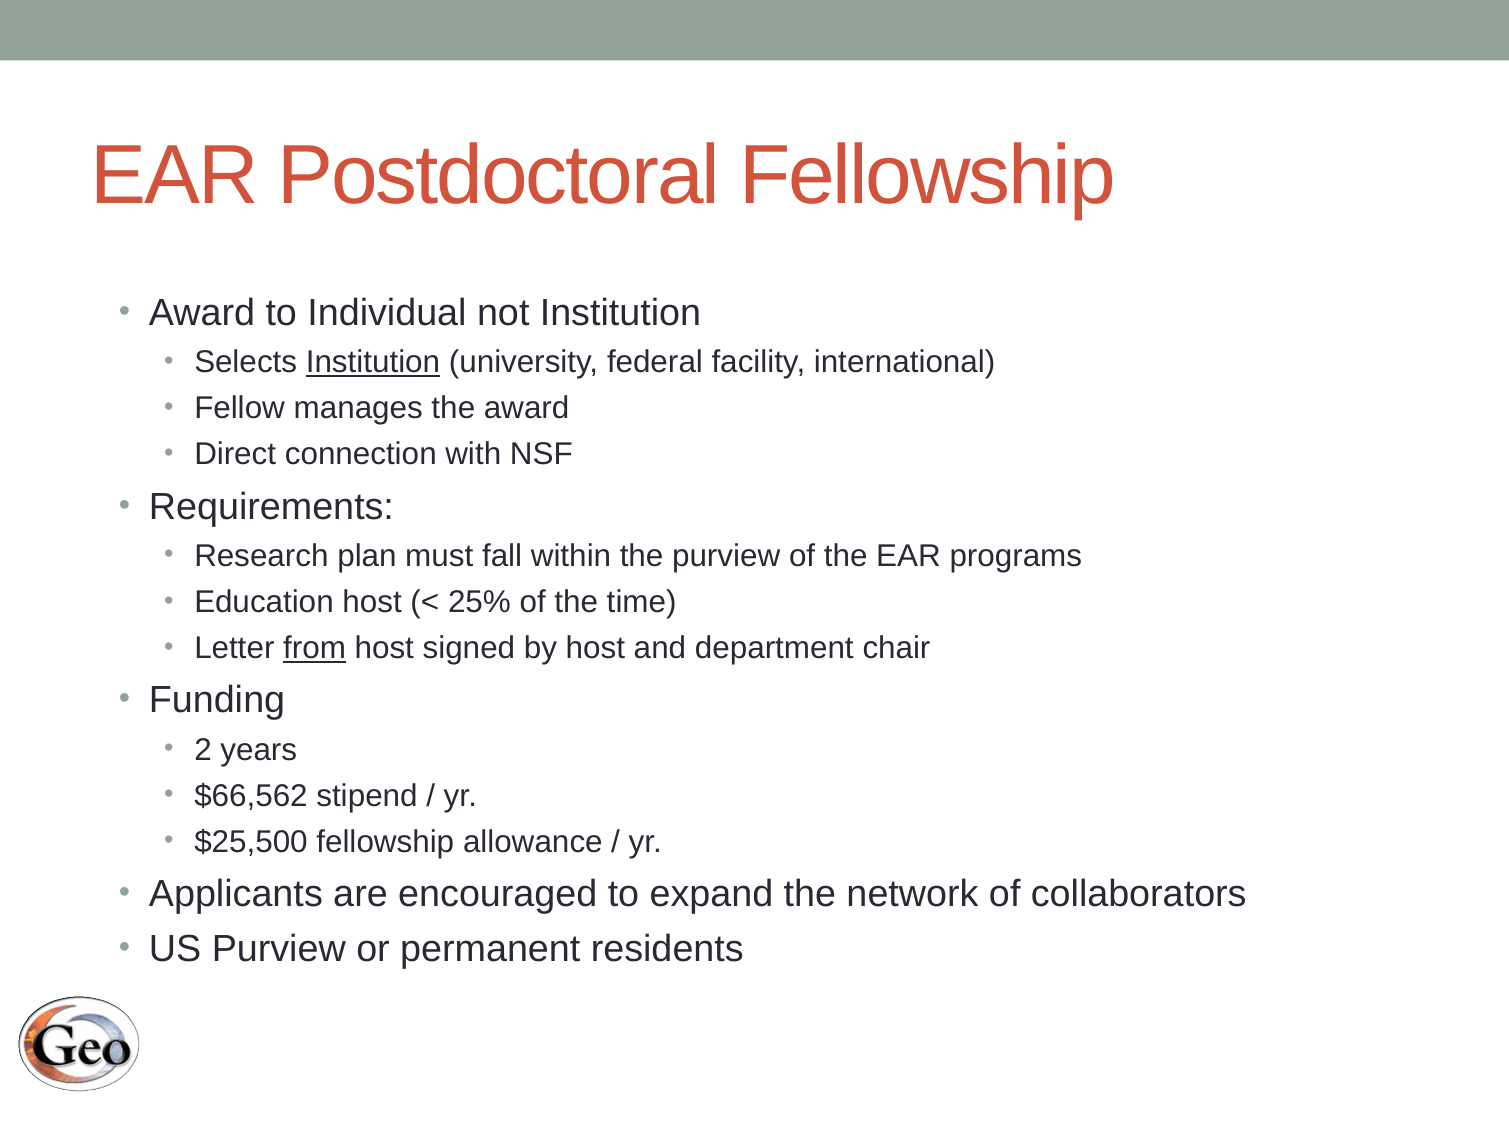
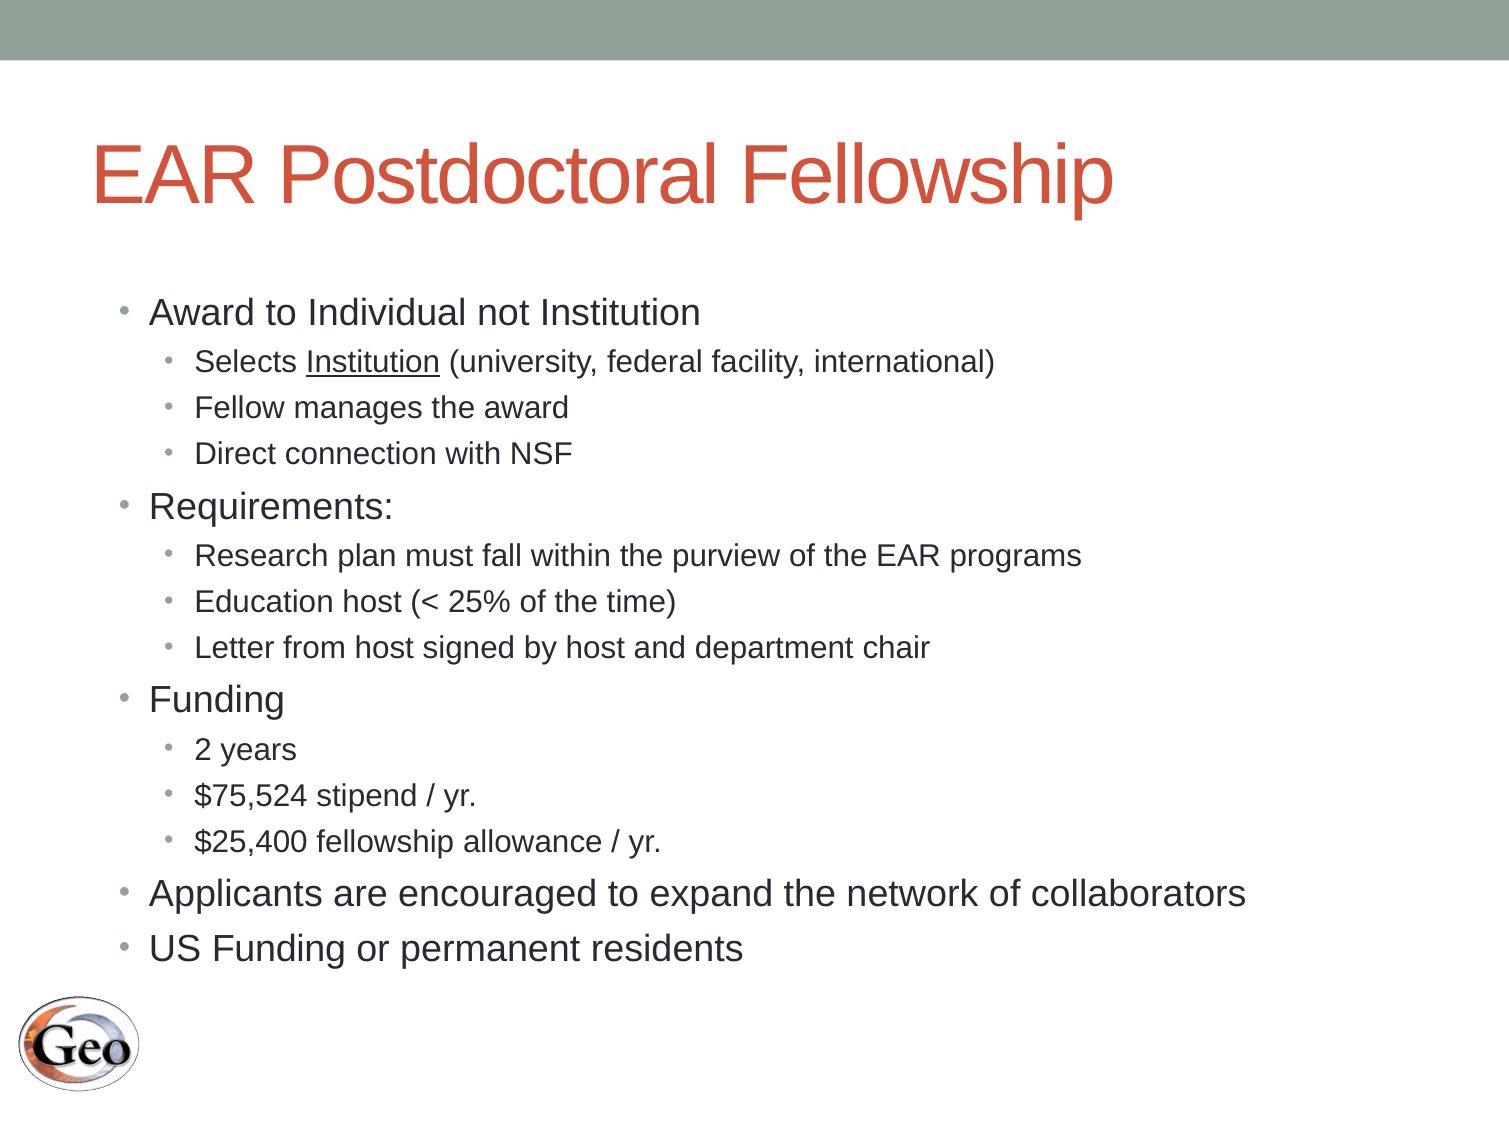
from underline: present -> none
$66,562: $66,562 -> $75,524
$25,500: $25,500 -> $25,400
US Purview: Purview -> Funding
